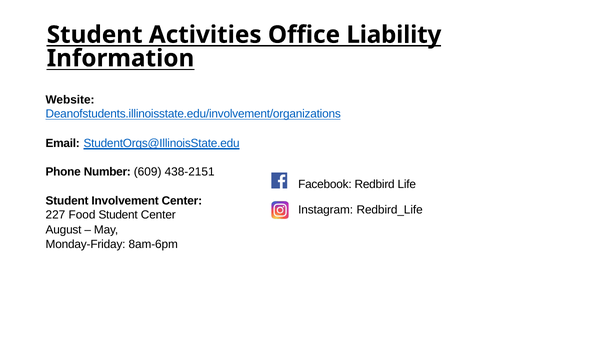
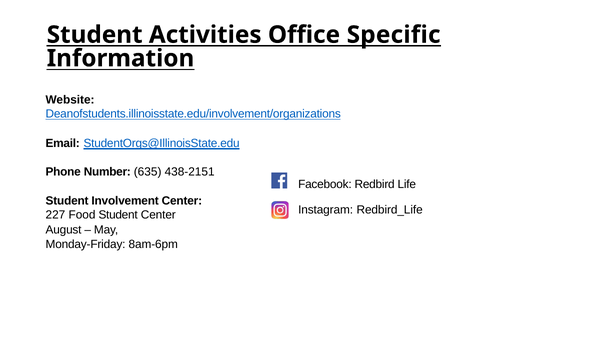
Liability: Liability -> Specific
609: 609 -> 635
